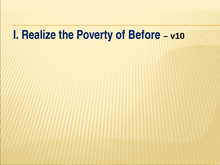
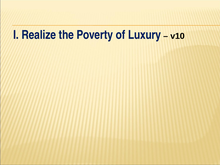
Before: Before -> Luxury
